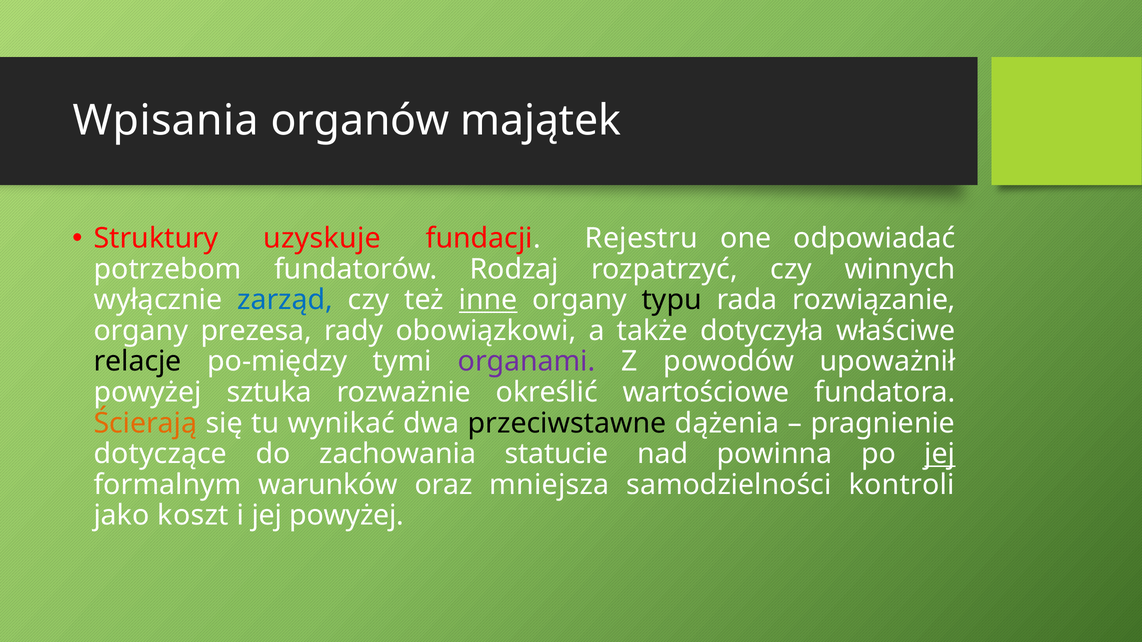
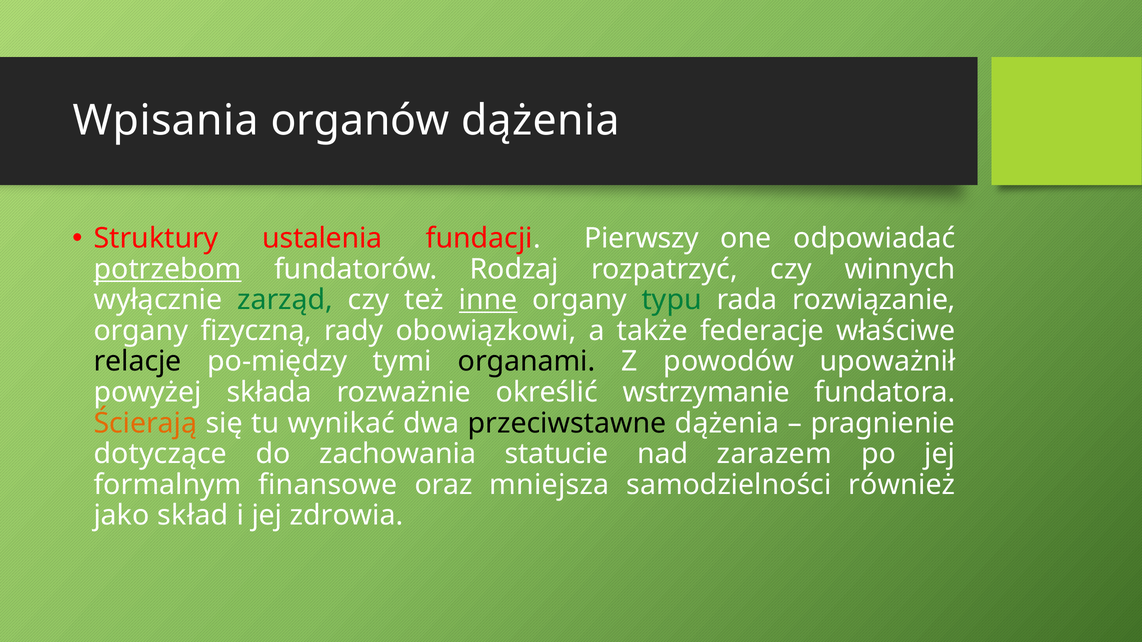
organów majątek: majątek -> dążenia
uzyskuje: uzyskuje -> ustalenia
Rejestru: Rejestru -> Pierwszy
potrzebom underline: none -> present
zarząd colour: blue -> green
typu colour: black -> green
prezesa: prezesa -> fizyczną
dotyczyła: dotyczyła -> federacje
organami colour: purple -> black
sztuka: sztuka -> składa
wartościowe: wartościowe -> wstrzymanie
powinna: powinna -> zarazem
jej at (940, 454) underline: present -> none
warunków: warunków -> finansowe
kontroli: kontroli -> również
koszt: koszt -> skład
jej powyżej: powyżej -> zdrowia
